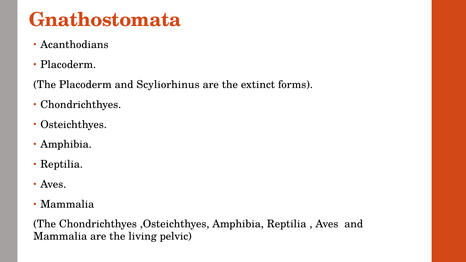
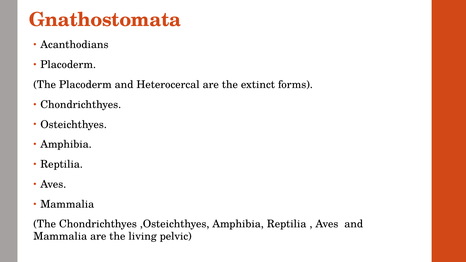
Scyliorhinus: Scyliorhinus -> Heterocercal
